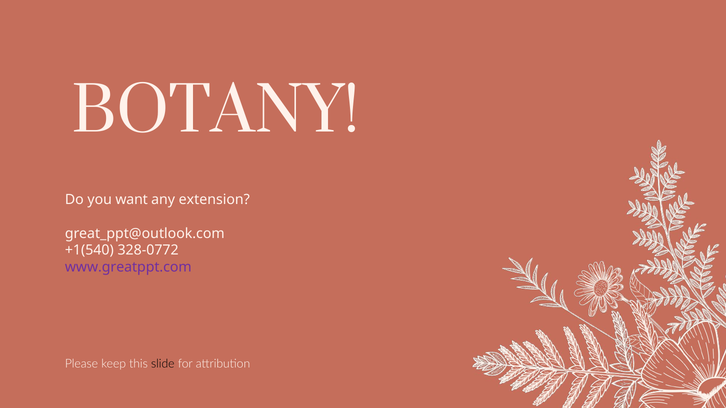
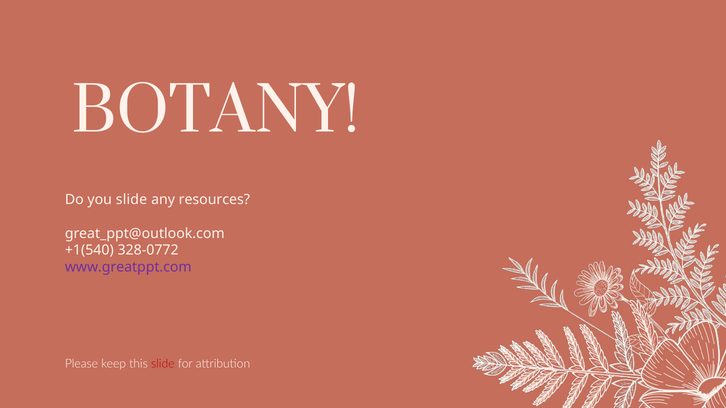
you want: want -> slide
extension: extension -> resources
slide at (163, 364) colour: black -> red
